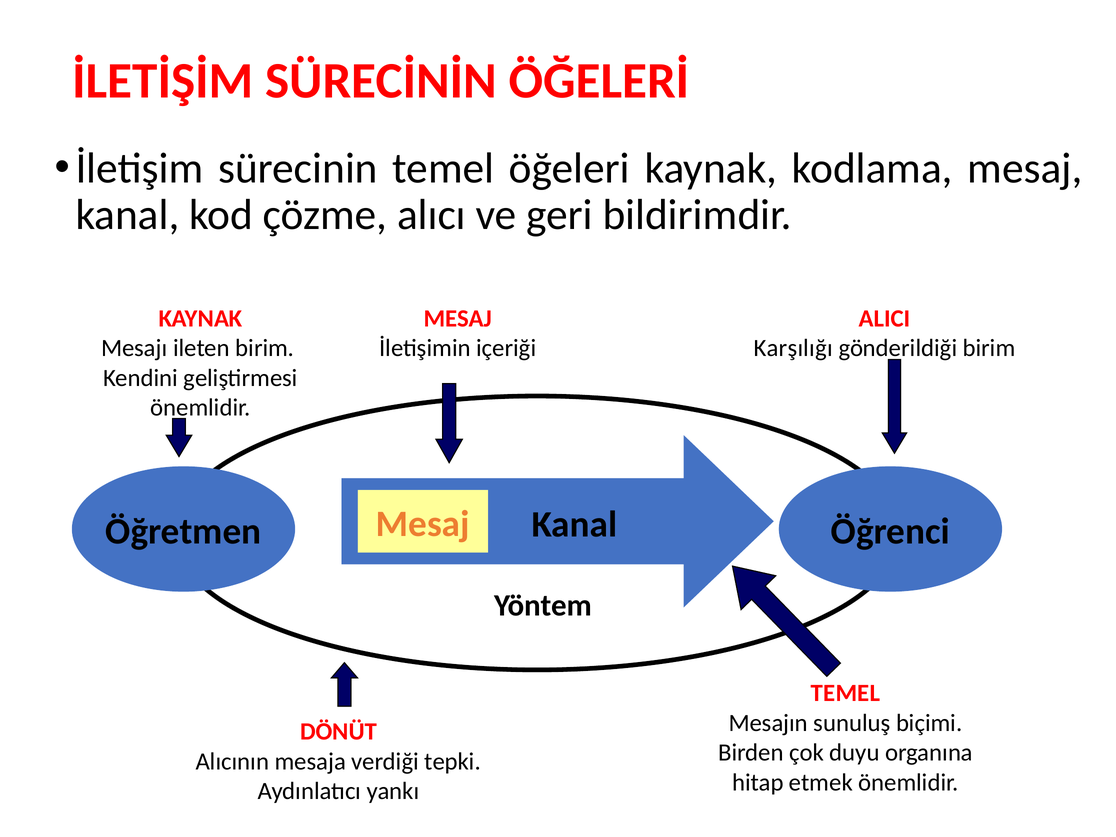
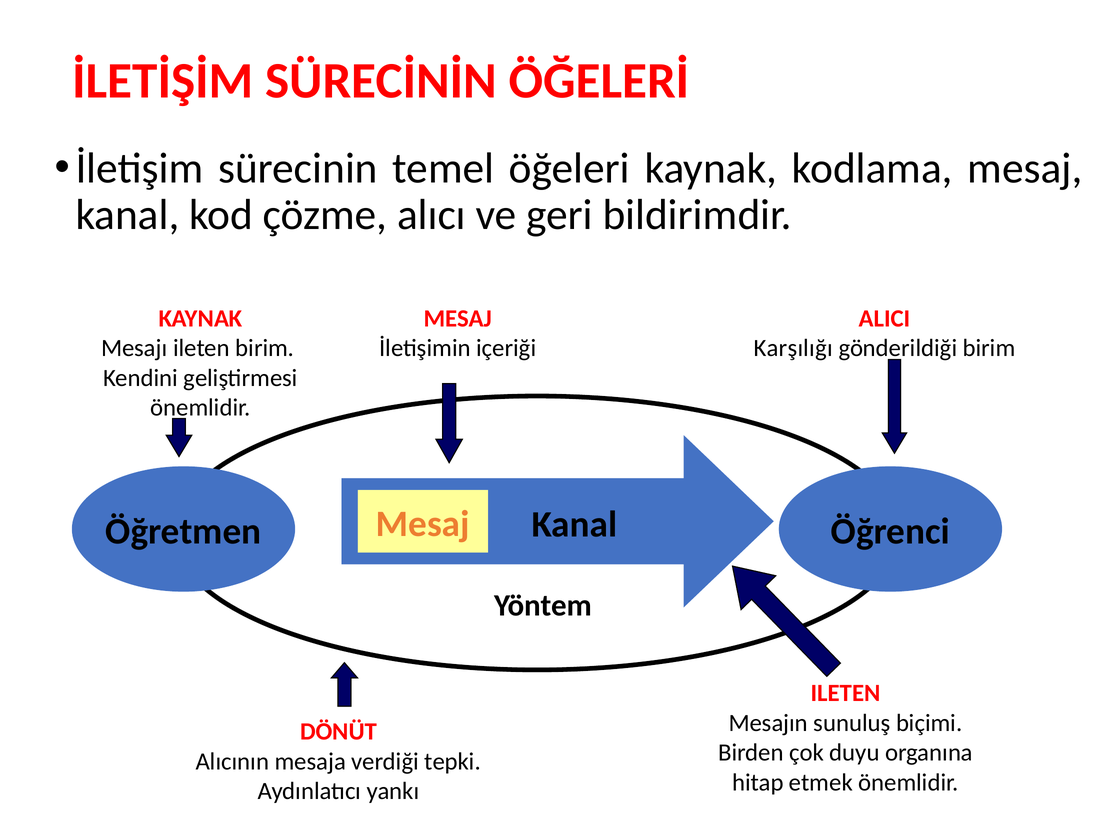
TEMEL at (846, 693): TEMEL -> ILETEN
